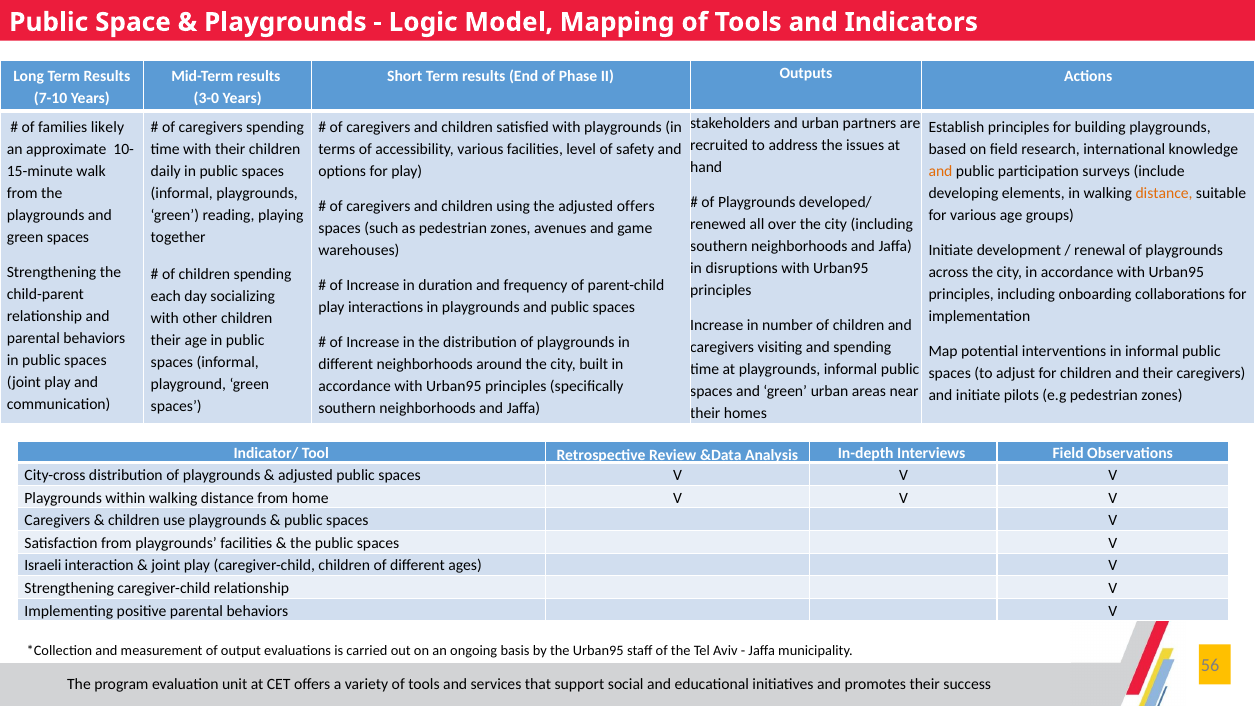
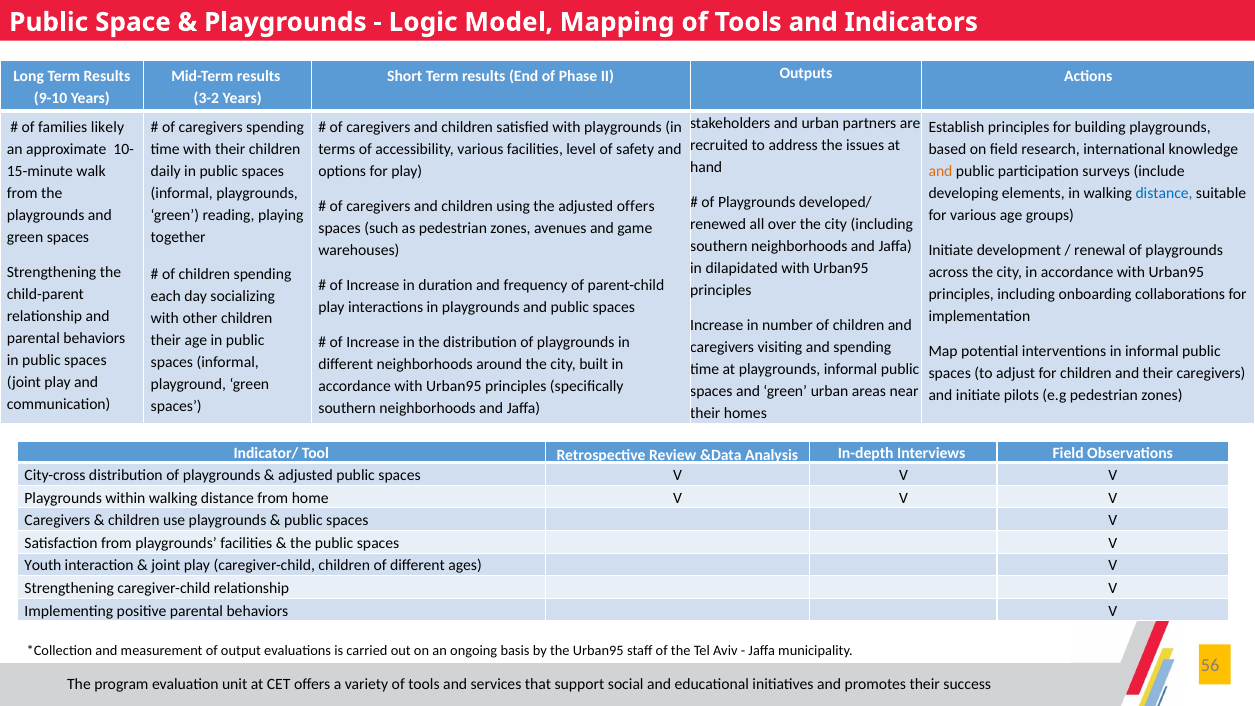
7-10: 7-10 -> 9-10
3-0: 3-0 -> 3-2
distance at (1164, 193) colour: orange -> blue
disruptions: disruptions -> dilapidated
Israeli: Israeli -> Youth
